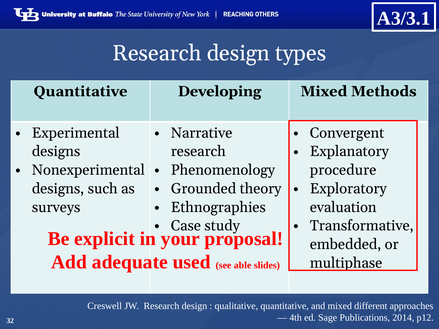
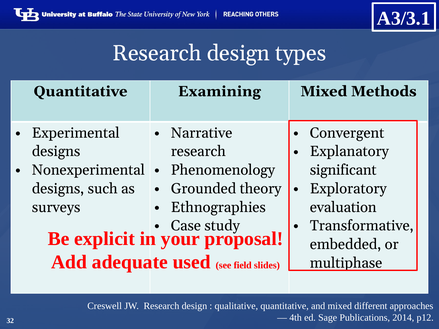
Developing: Developing -> Examining
procedure: procedure -> significant
able: able -> field
